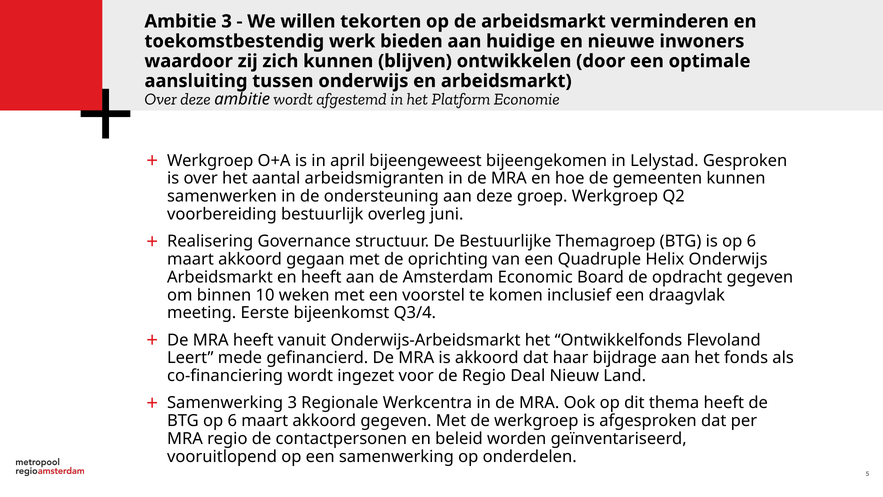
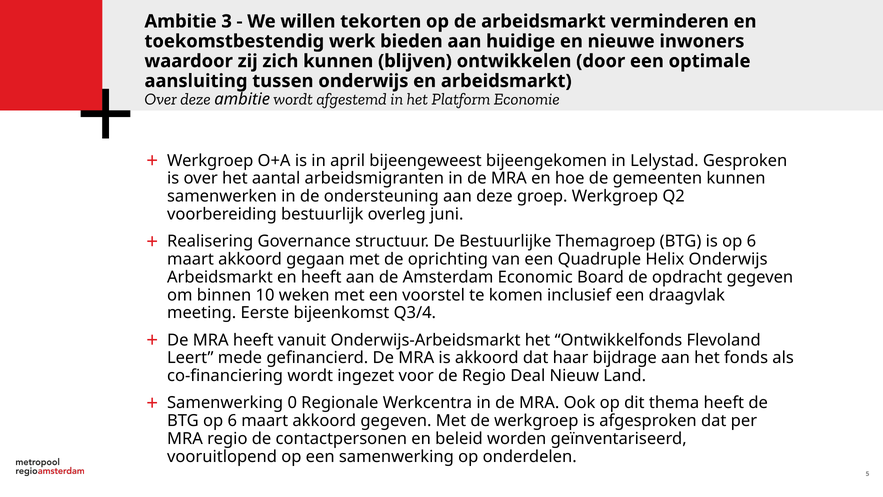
Samenwerking 3: 3 -> 0
